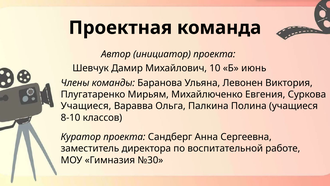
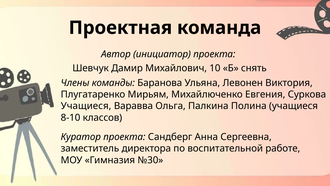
июнь: июнь -> снять
